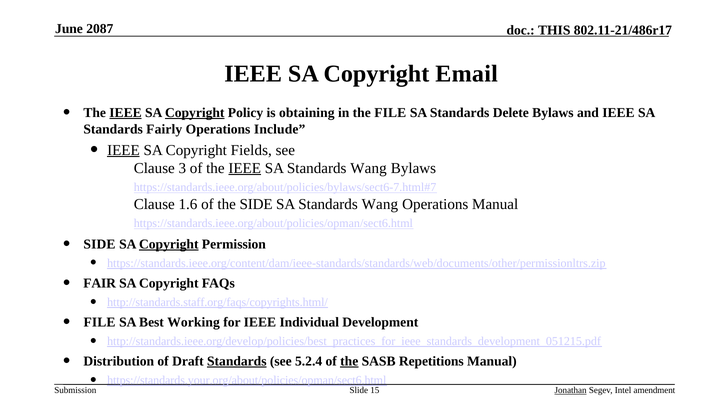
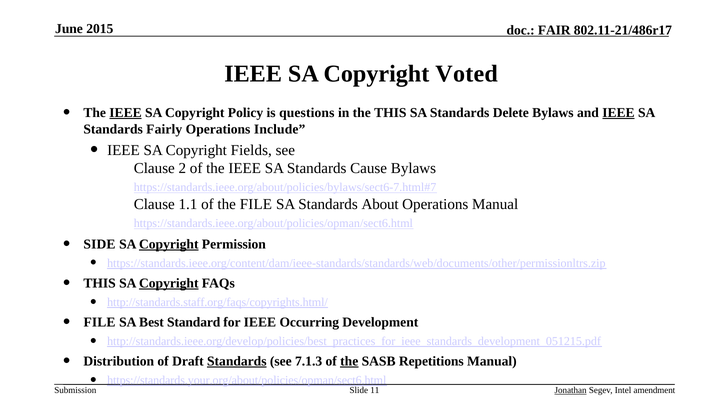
2087: 2087 -> 2015
THIS: THIS -> FAIR
Email: Email -> Voted
Copyright at (195, 113) underline: present -> none
obtaining: obtaining -> questions
the FILE: FILE -> THIS
IEEE at (618, 113) underline: none -> present
IEEE at (123, 150) underline: present -> none
3: 3 -> 2
IEEE at (245, 168) underline: present -> none
Wang at (369, 168): Wang -> Cause
1.6: 1.6 -> 1.1
the SIDE: SIDE -> FILE
Wang at (380, 204): Wang -> About
FAIR at (100, 283): FAIR -> THIS
Copyright at (169, 283) underline: none -> present
Working: Working -> Standard
Individual: Individual -> Occurring
5.2.4: 5.2.4 -> 7.1.3
15: 15 -> 11
